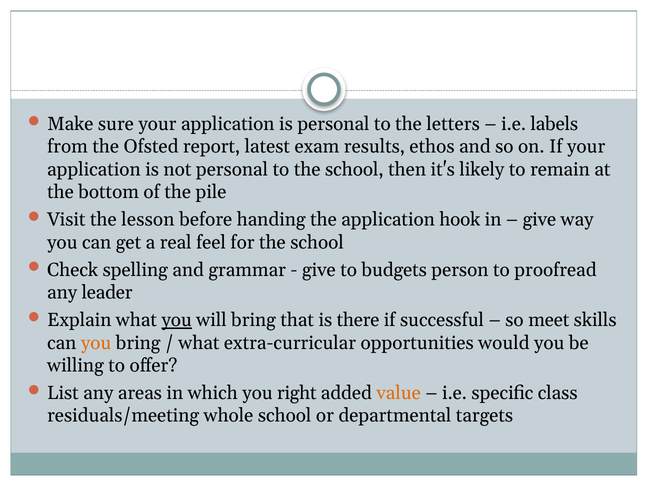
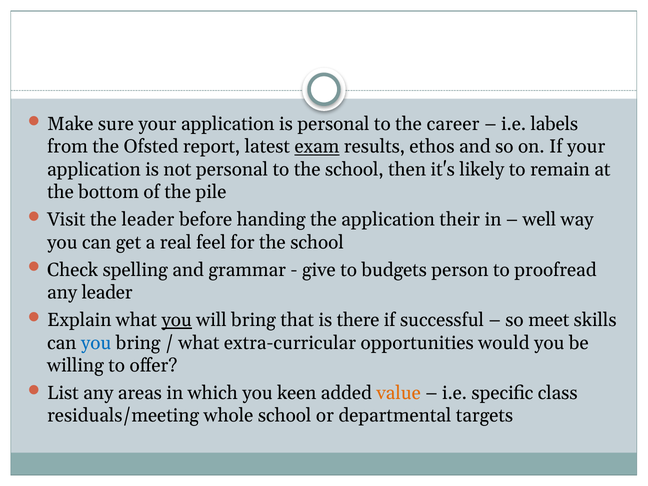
letters: letters -> career
exam underline: none -> present
the lesson: lesson -> leader
hook: hook -> their
give at (539, 220): give -> well
you at (96, 343) colour: orange -> blue
right: right -> keen
